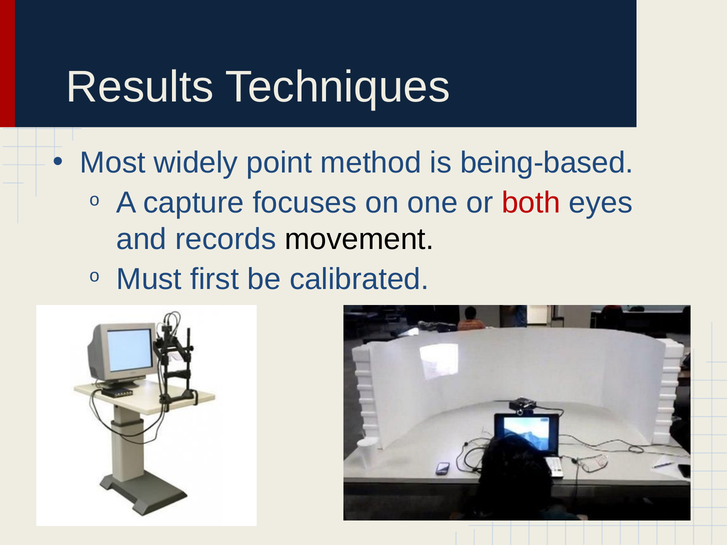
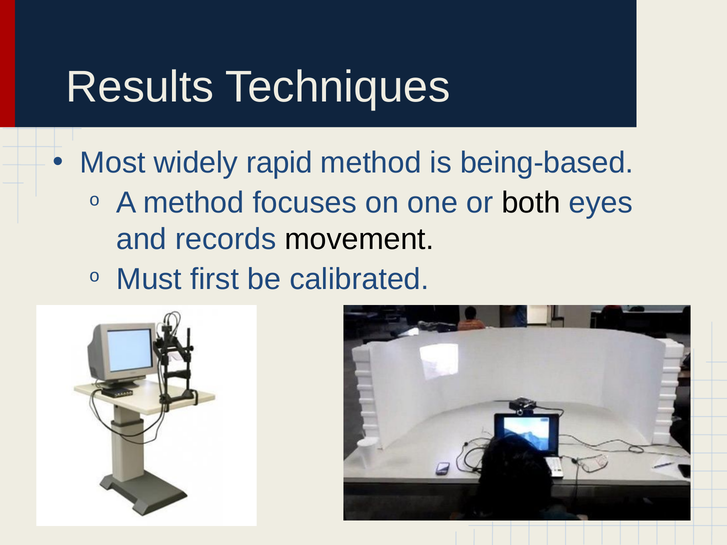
point: point -> rapid
A capture: capture -> method
both colour: red -> black
